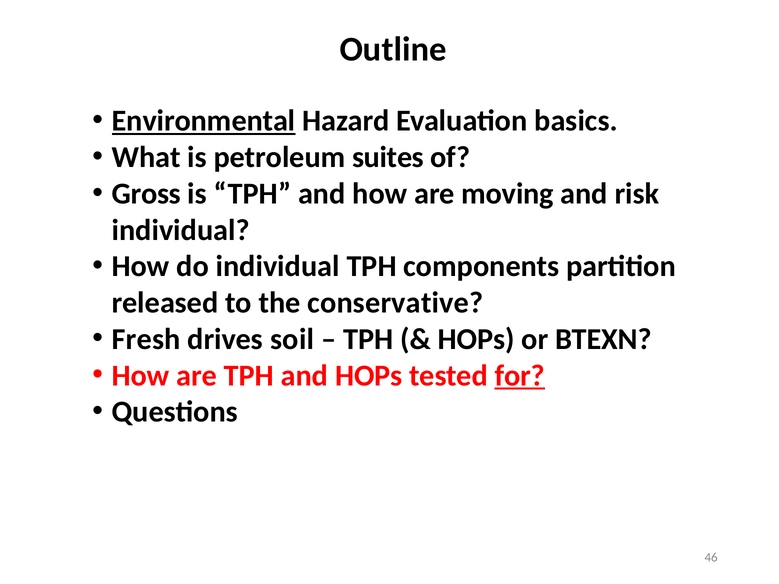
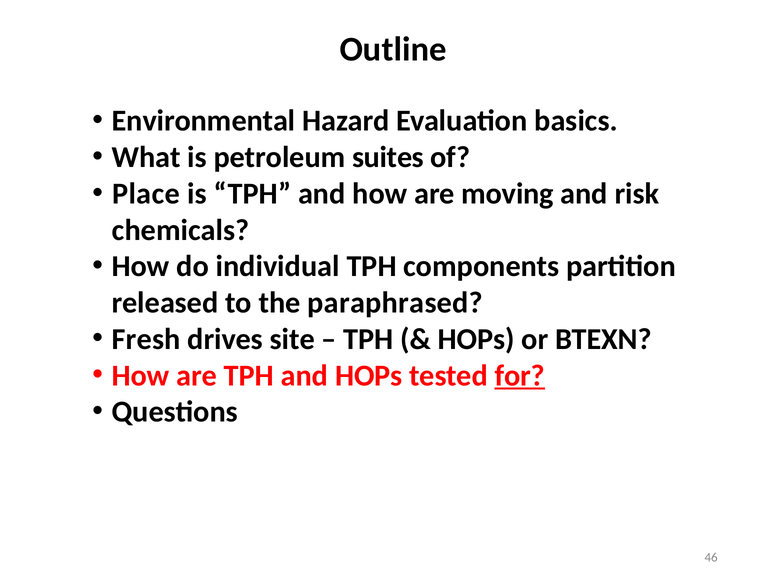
Environmental underline: present -> none
Gross: Gross -> Place
individual at (181, 230): individual -> chemicals
conservative: conservative -> paraphrased
soil: soil -> site
